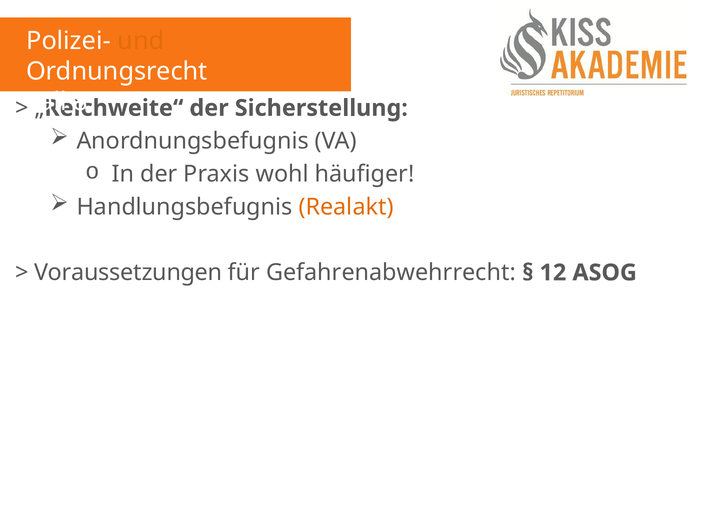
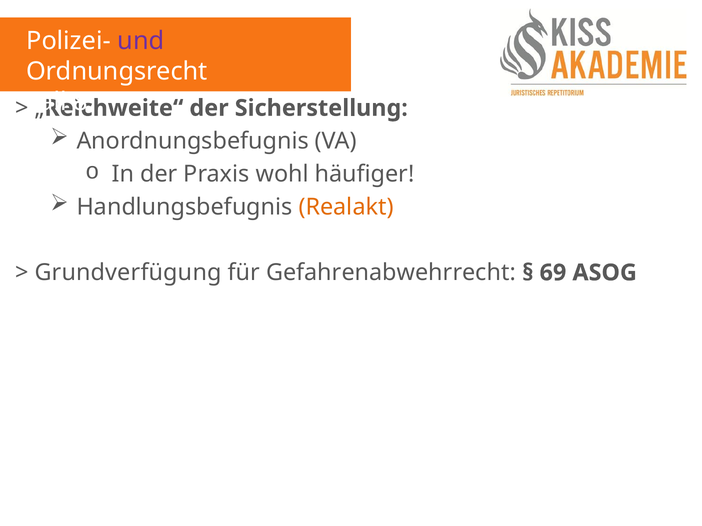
und colour: orange -> purple
Voraussetzungen: Voraussetzungen -> Grundverfügung
12: 12 -> 69
